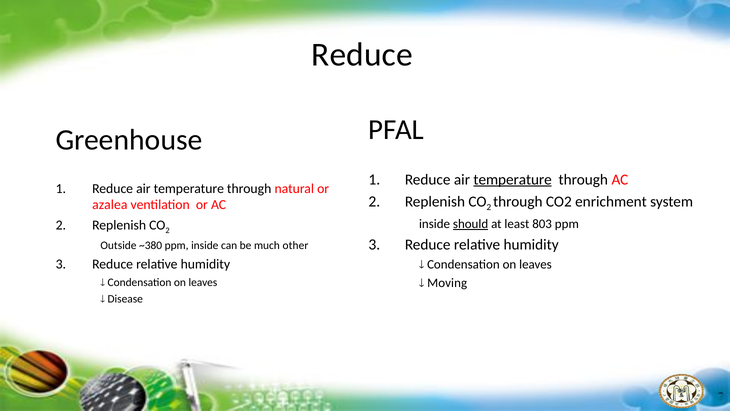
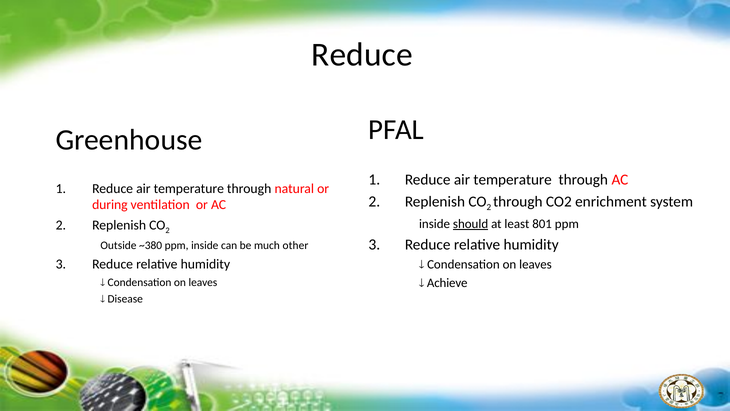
temperature at (513, 179) underline: present -> none
azalea: azalea -> during
803: 803 -> 801
Moving: Moving -> Achieve
